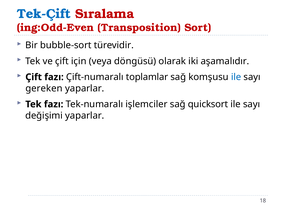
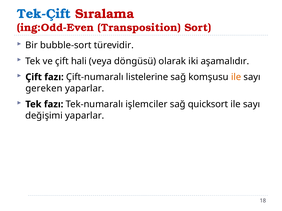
için: için -> hali
toplamlar: toplamlar -> listelerine
ile at (236, 77) colour: blue -> orange
